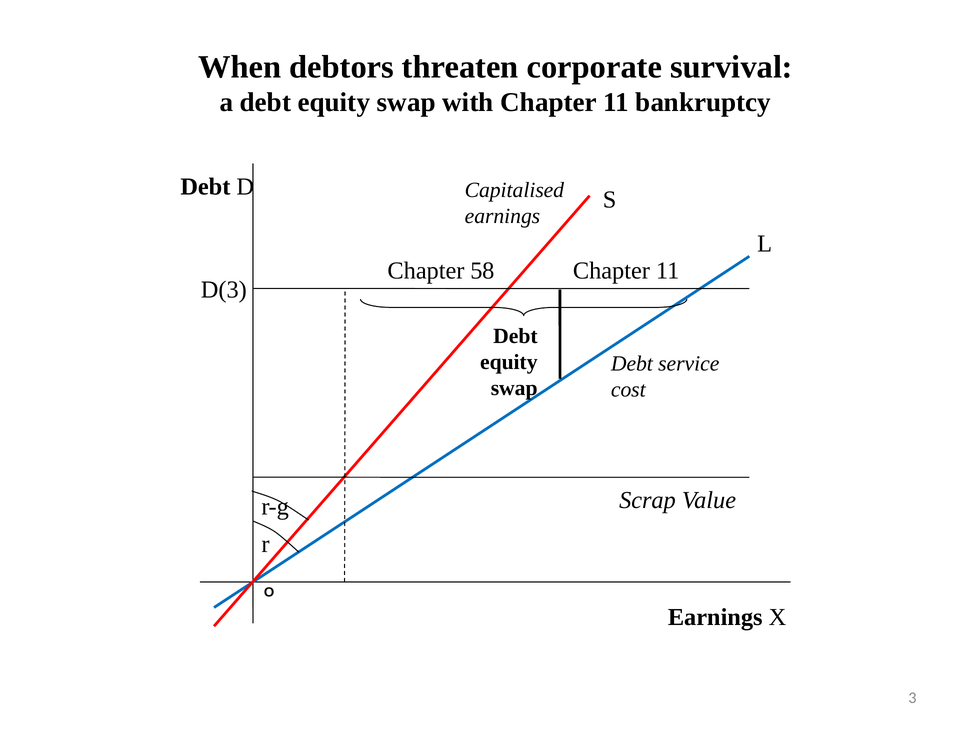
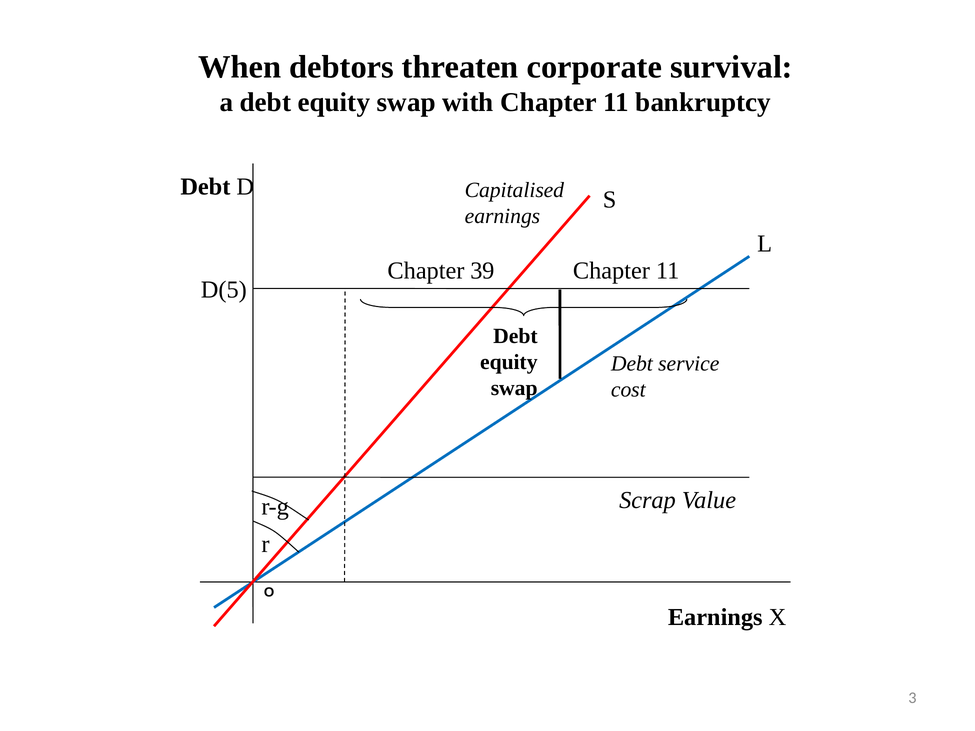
58: 58 -> 39
D(3: D(3 -> D(5
